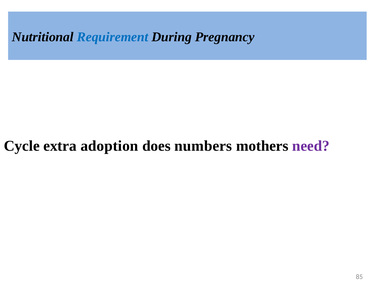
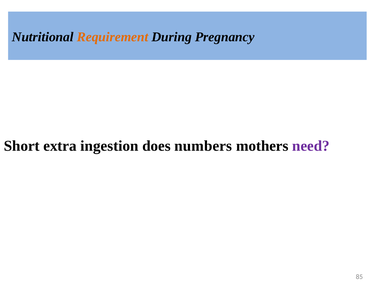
Requirement colour: blue -> orange
Cycle: Cycle -> Short
adoption: adoption -> ingestion
